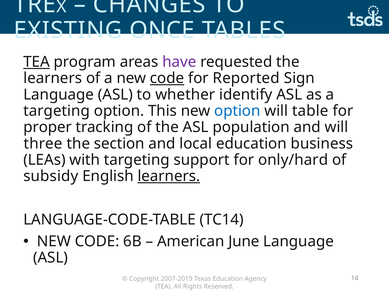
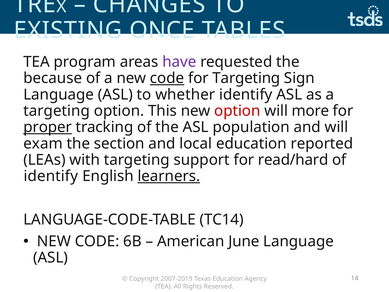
TEA at (37, 62) underline: present -> none
learners at (53, 78): learners -> because
for Reported: Reported -> Targeting
option at (237, 111) colour: blue -> red
table: table -> more
proper underline: none -> present
three: three -> exam
business: business -> reported
only/hard: only/hard -> read/hard
subsidy at (51, 176): subsidy -> identify
